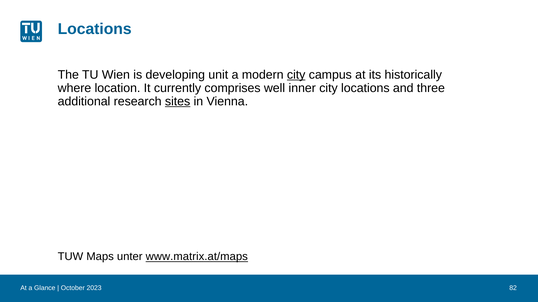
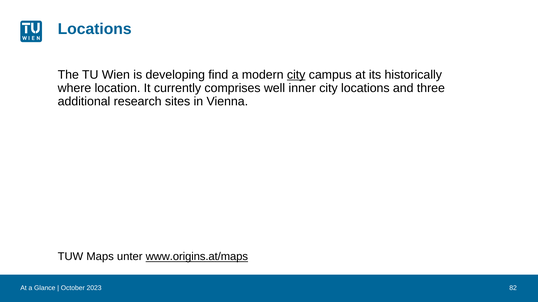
unit: unit -> find
sites underline: present -> none
www.matrix.at/maps: www.matrix.at/maps -> www.origins.at/maps
